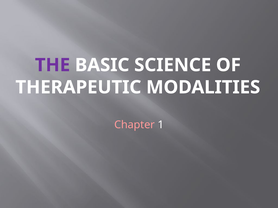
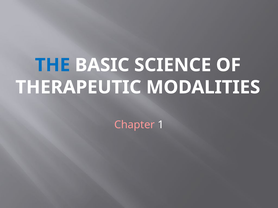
THE colour: purple -> blue
